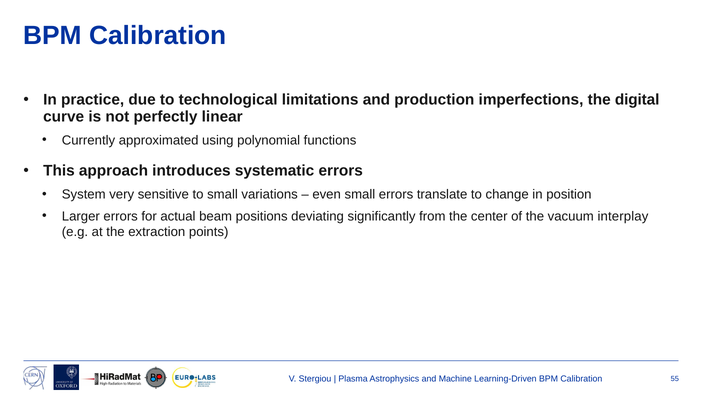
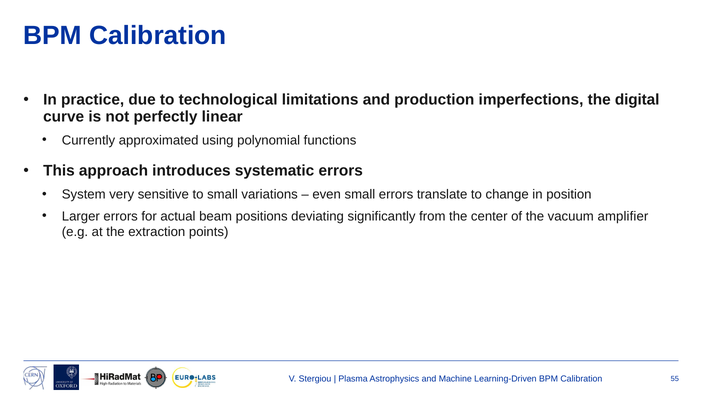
interplay: interplay -> amplifier
